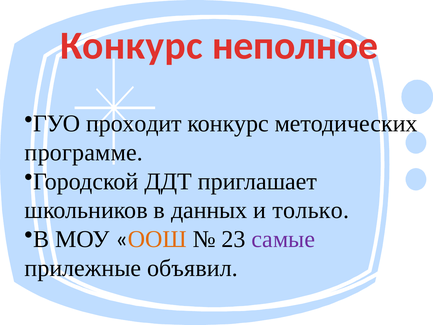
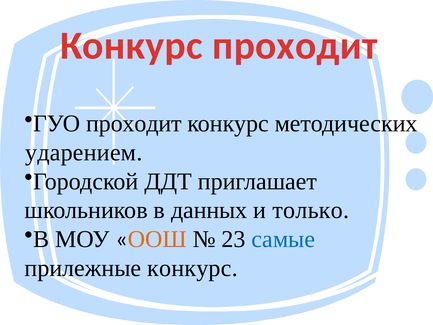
Конкурс неполное: неполное -> проходит
программе: программе -> ударением
самые colour: purple -> blue
прилежные объявил: объявил -> конкурс
